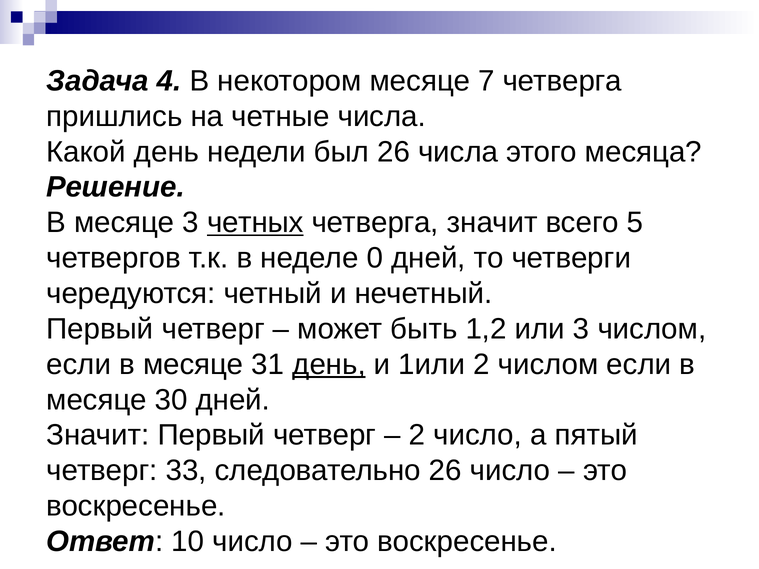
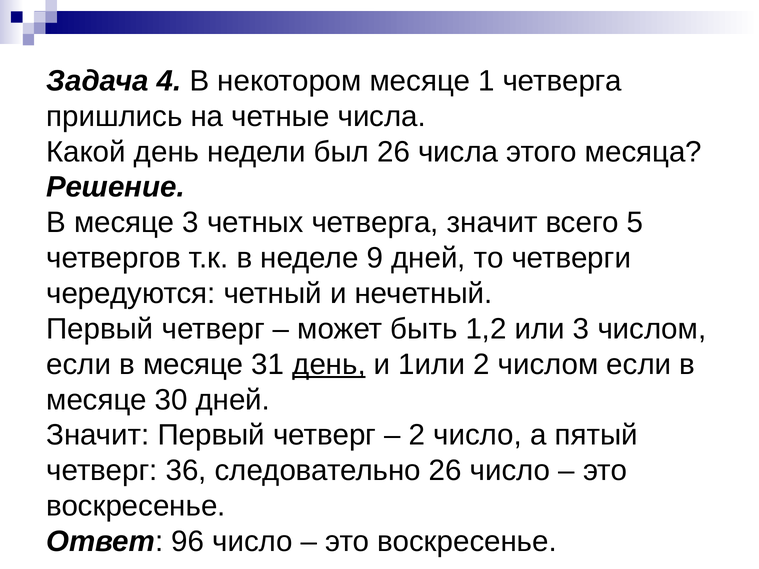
7: 7 -> 1
четных underline: present -> none
0: 0 -> 9
33: 33 -> 36
10: 10 -> 96
